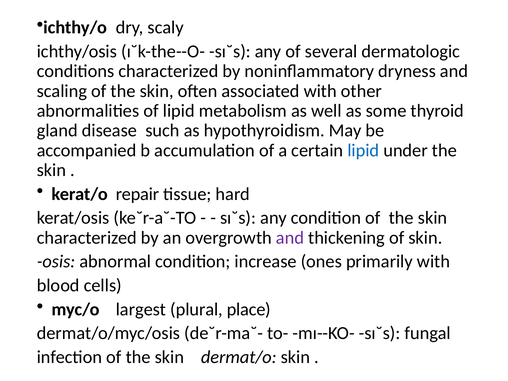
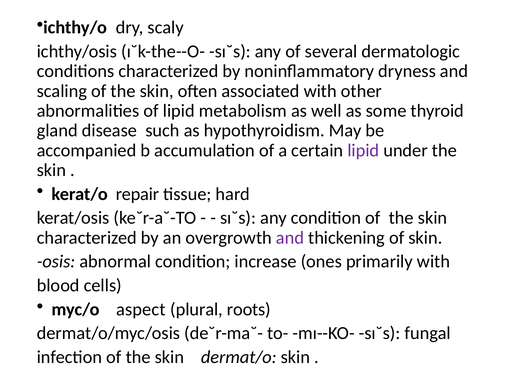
lipid at (363, 150) colour: blue -> purple
largest: largest -> aspect
place: place -> roots
